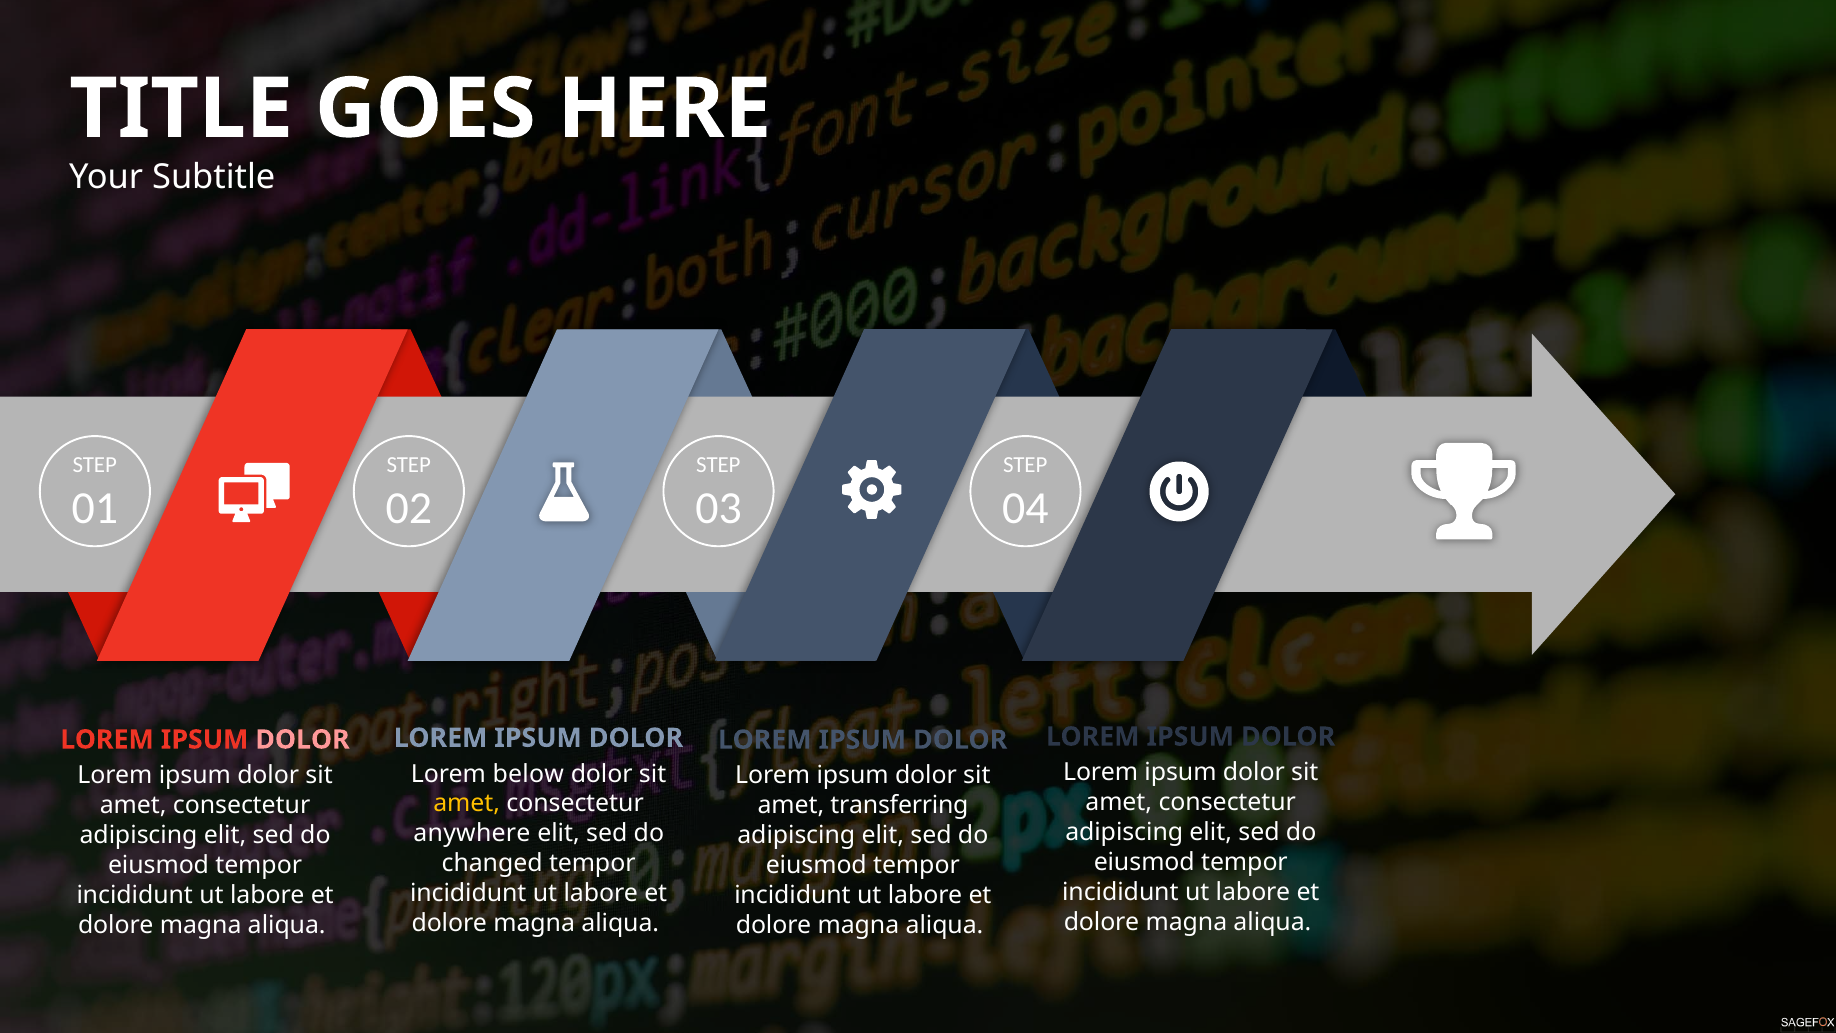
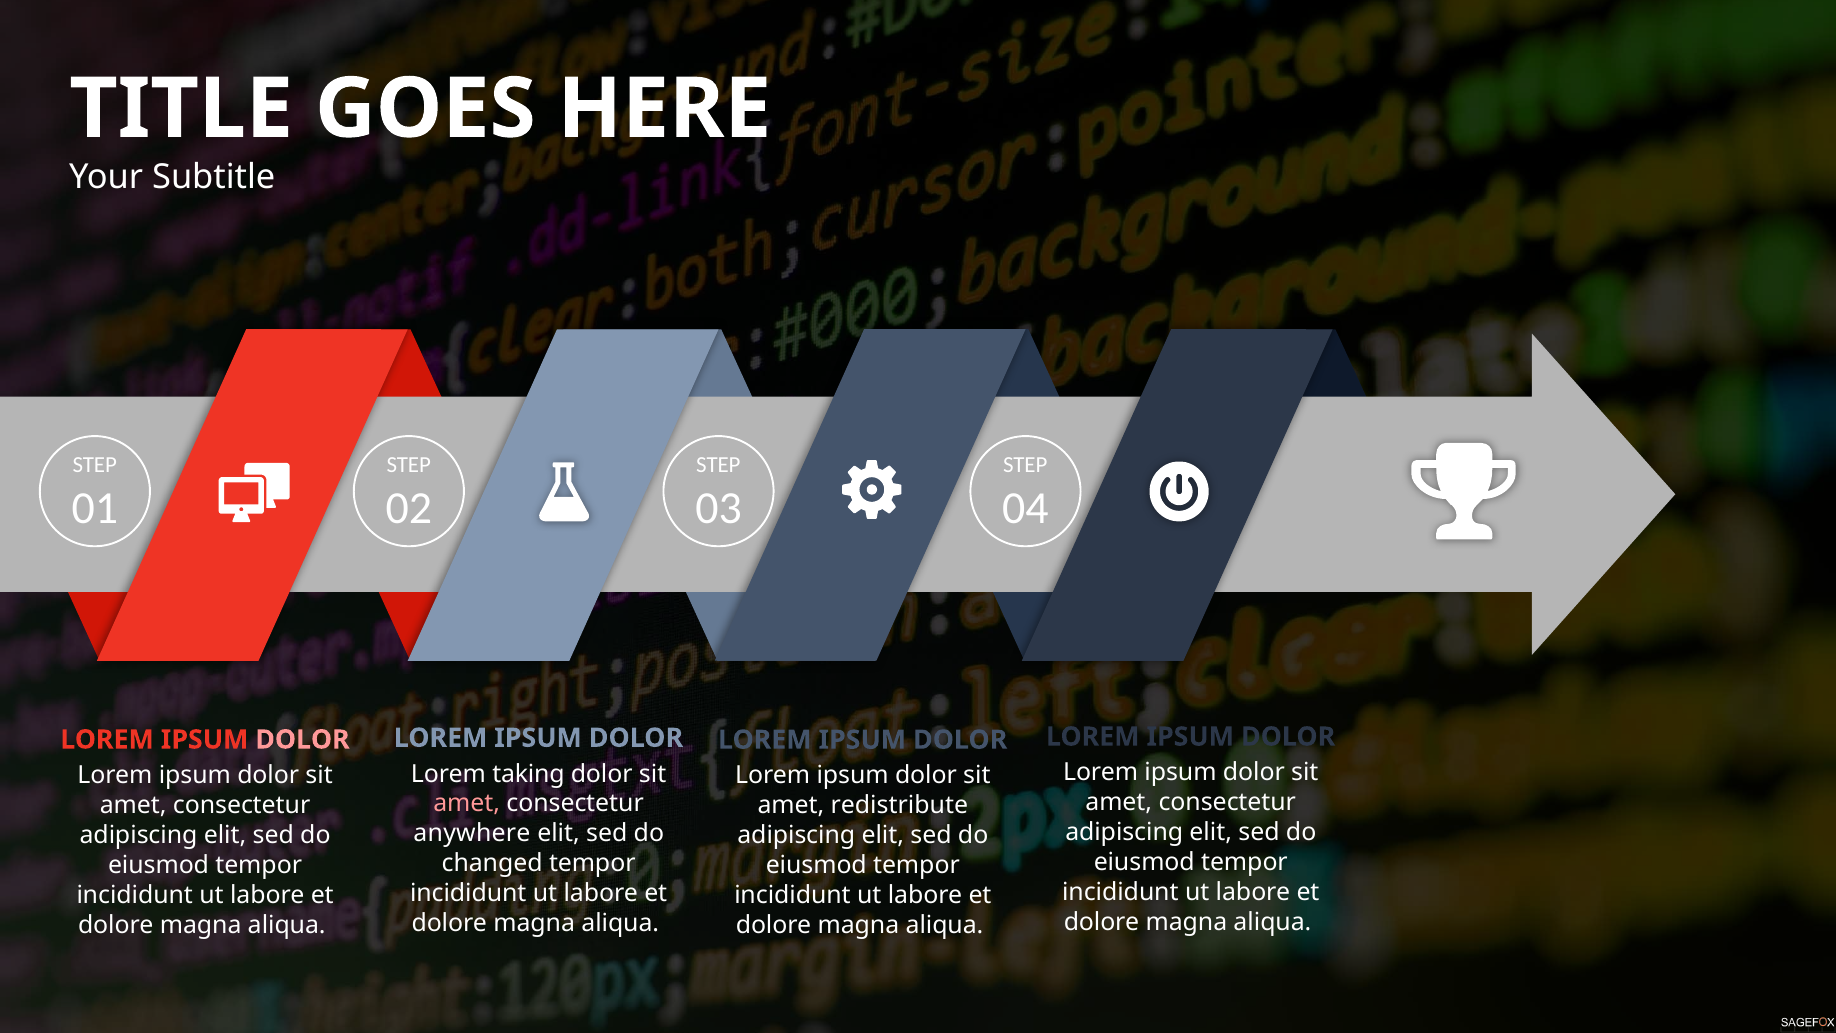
below: below -> taking
amet at (467, 804) colour: yellow -> pink
transferring: transferring -> redistribute
